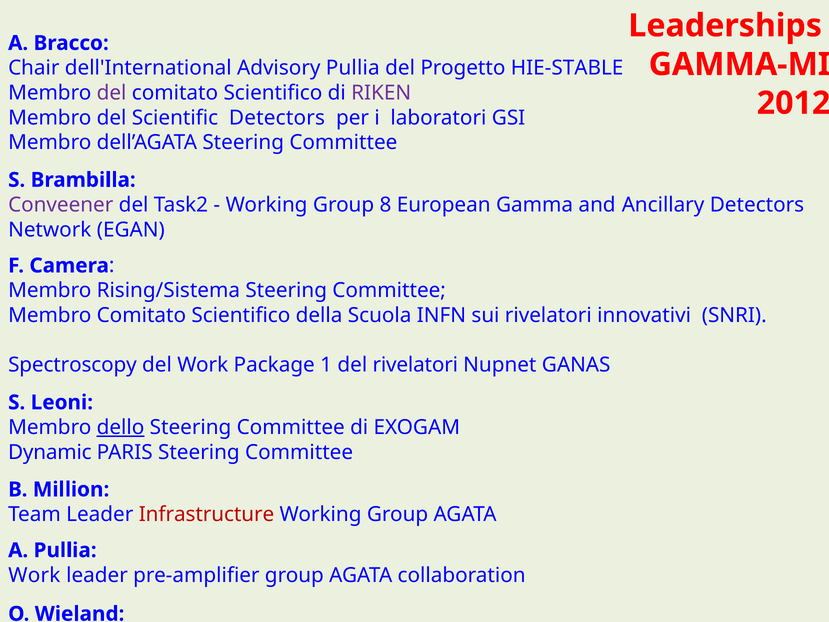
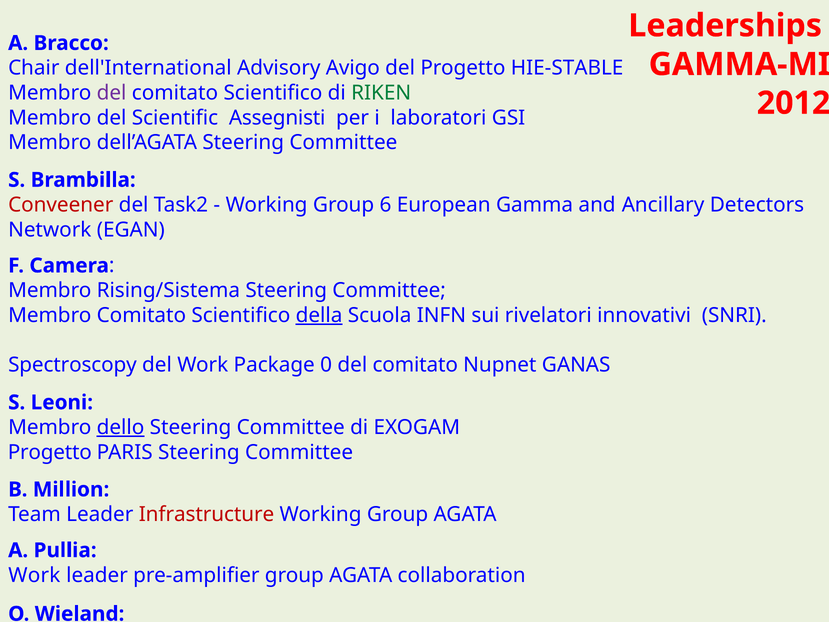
Advisory Pullia: Pullia -> Avigo
RIKEN at (381, 93) colour: purple -> green
Scientific Detectors: Detectors -> Assegnisti
Conveener colour: purple -> red
8: 8 -> 6
della underline: none -> present
1: 1 -> 0
rivelatori at (415, 365): rivelatori -> comitato
Dynamic at (50, 452): Dynamic -> Progetto
